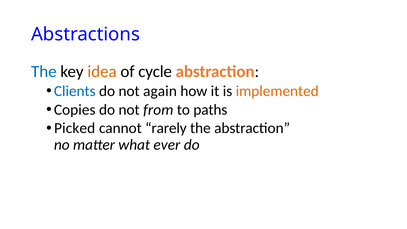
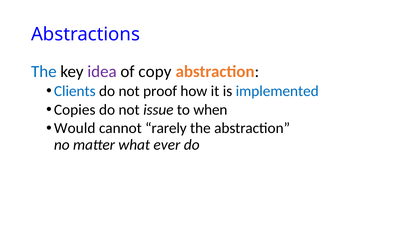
idea colour: orange -> purple
cycle: cycle -> copy
again: again -> proof
implemented colour: orange -> blue
from: from -> issue
paths: paths -> when
Picked: Picked -> Would
